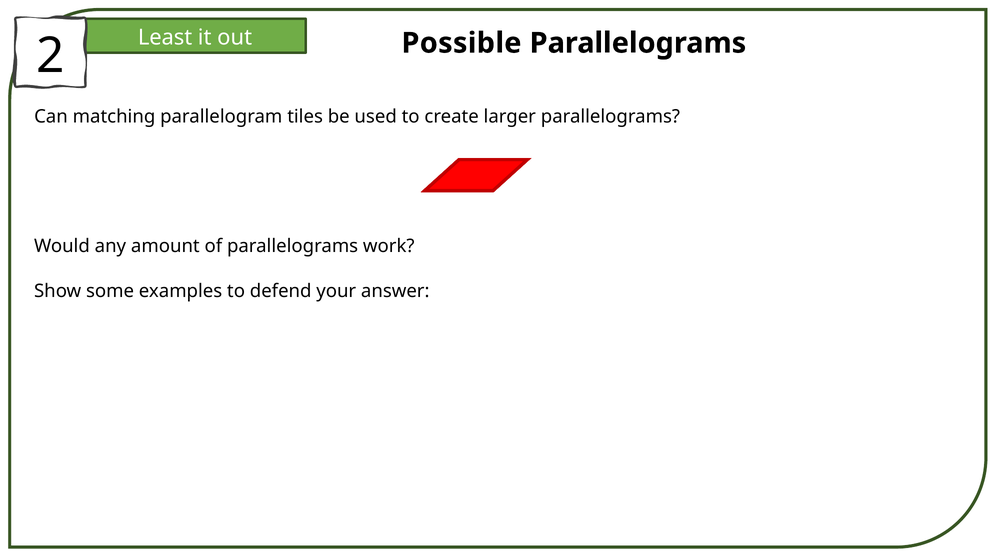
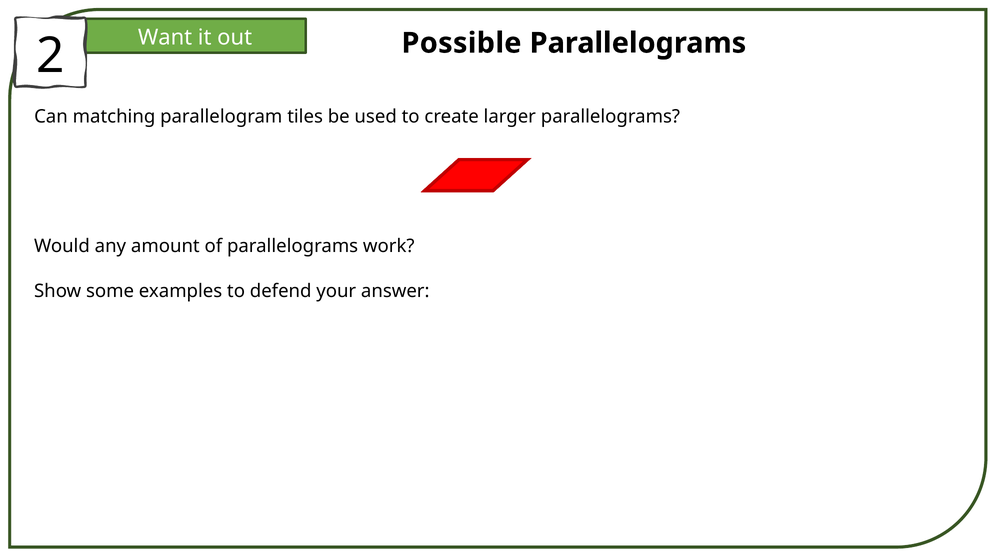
Least: Least -> Want
